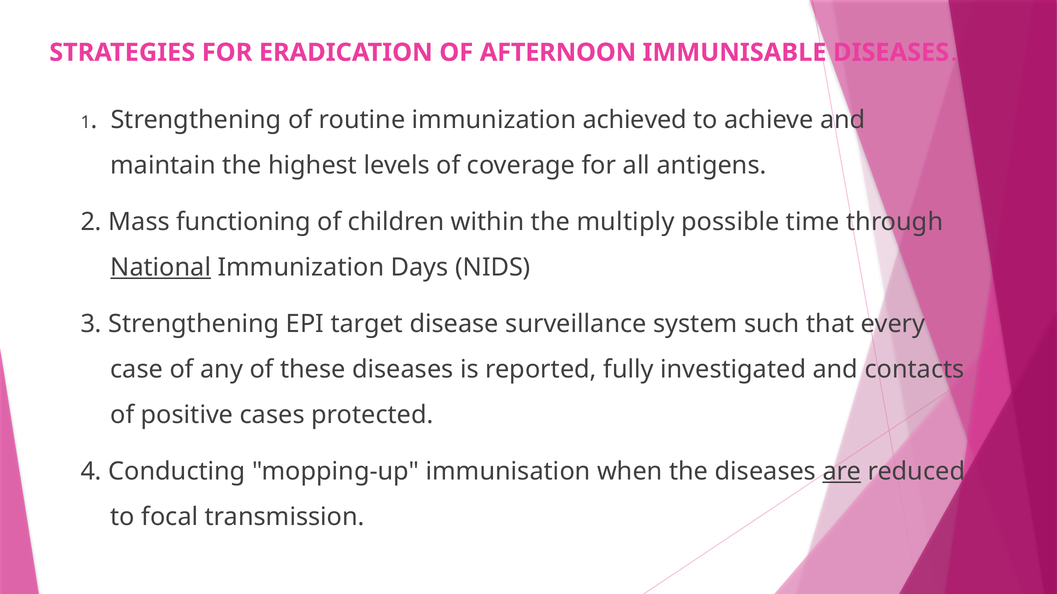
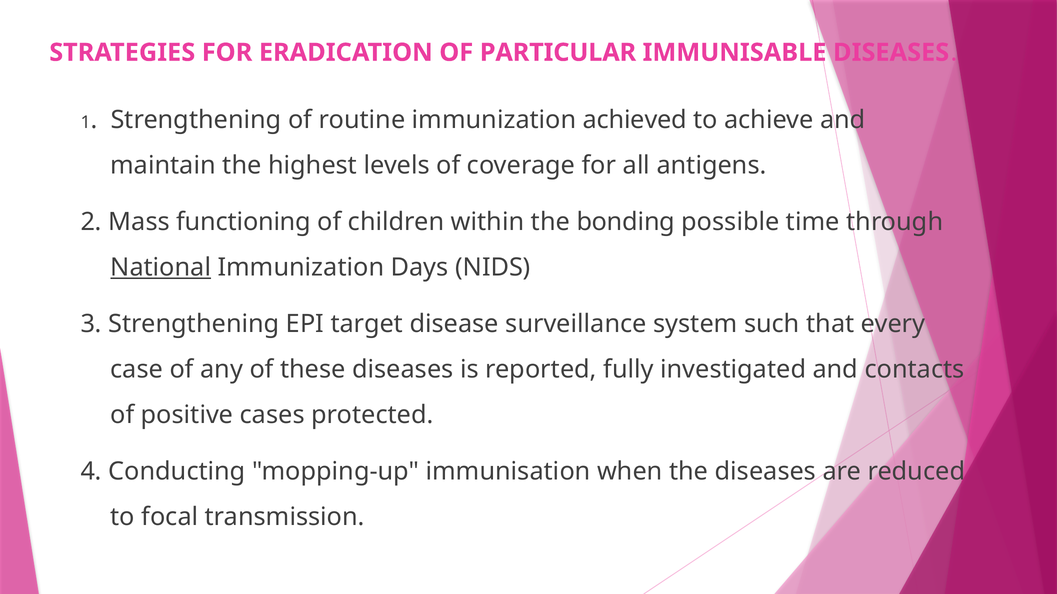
AFTERNOON: AFTERNOON -> PARTICULAR
multiply: multiply -> bonding
are underline: present -> none
